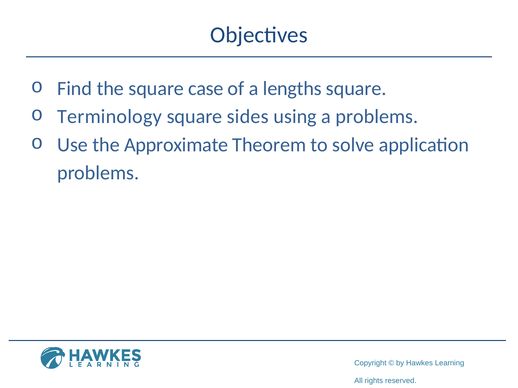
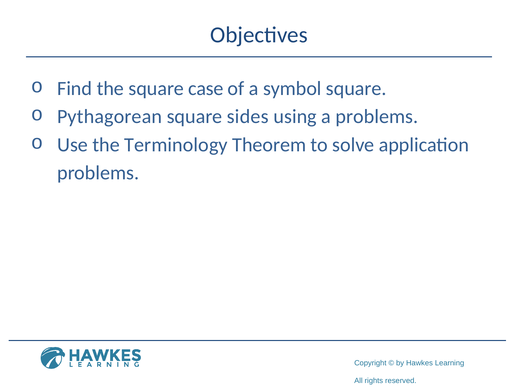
lengths: lengths -> symbol
Terminology: Terminology -> Pythagorean
Approximate: Approximate -> Terminology
